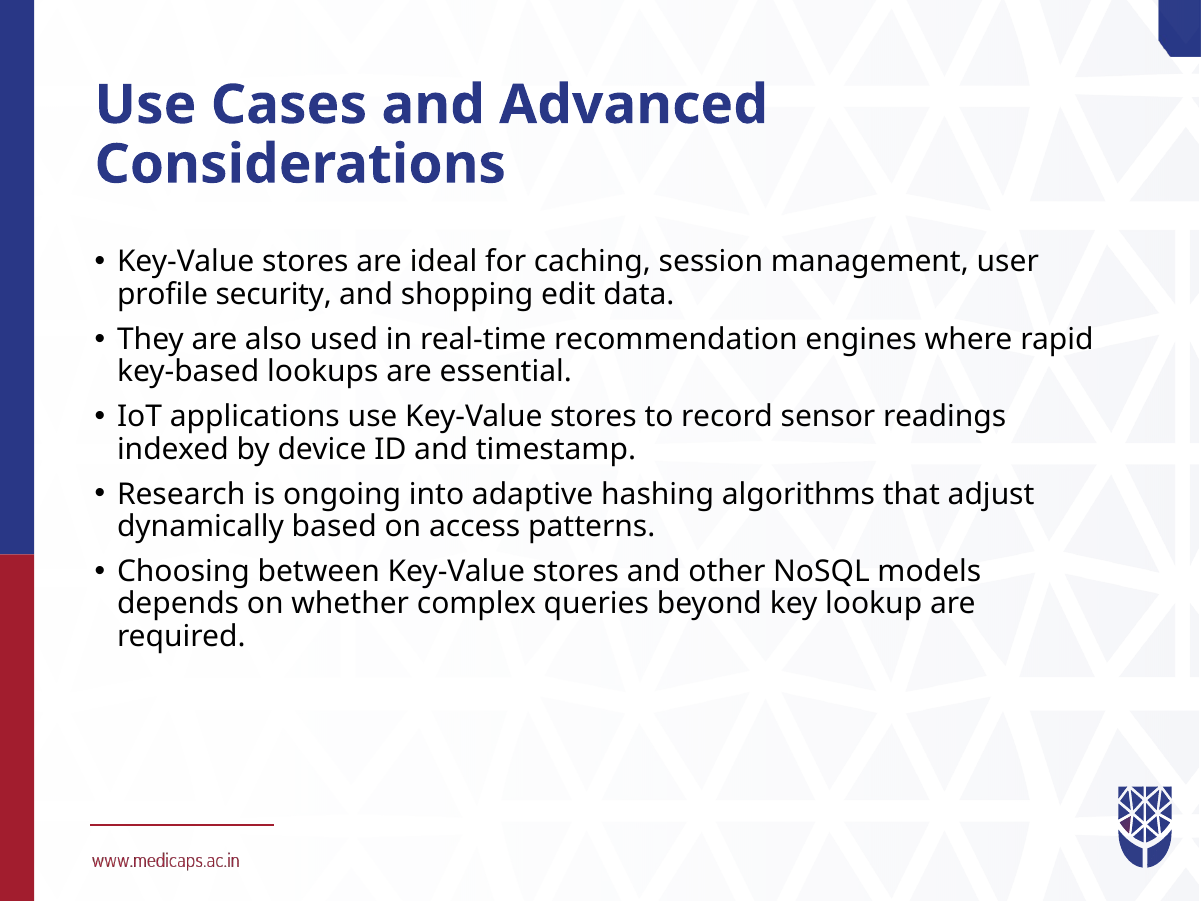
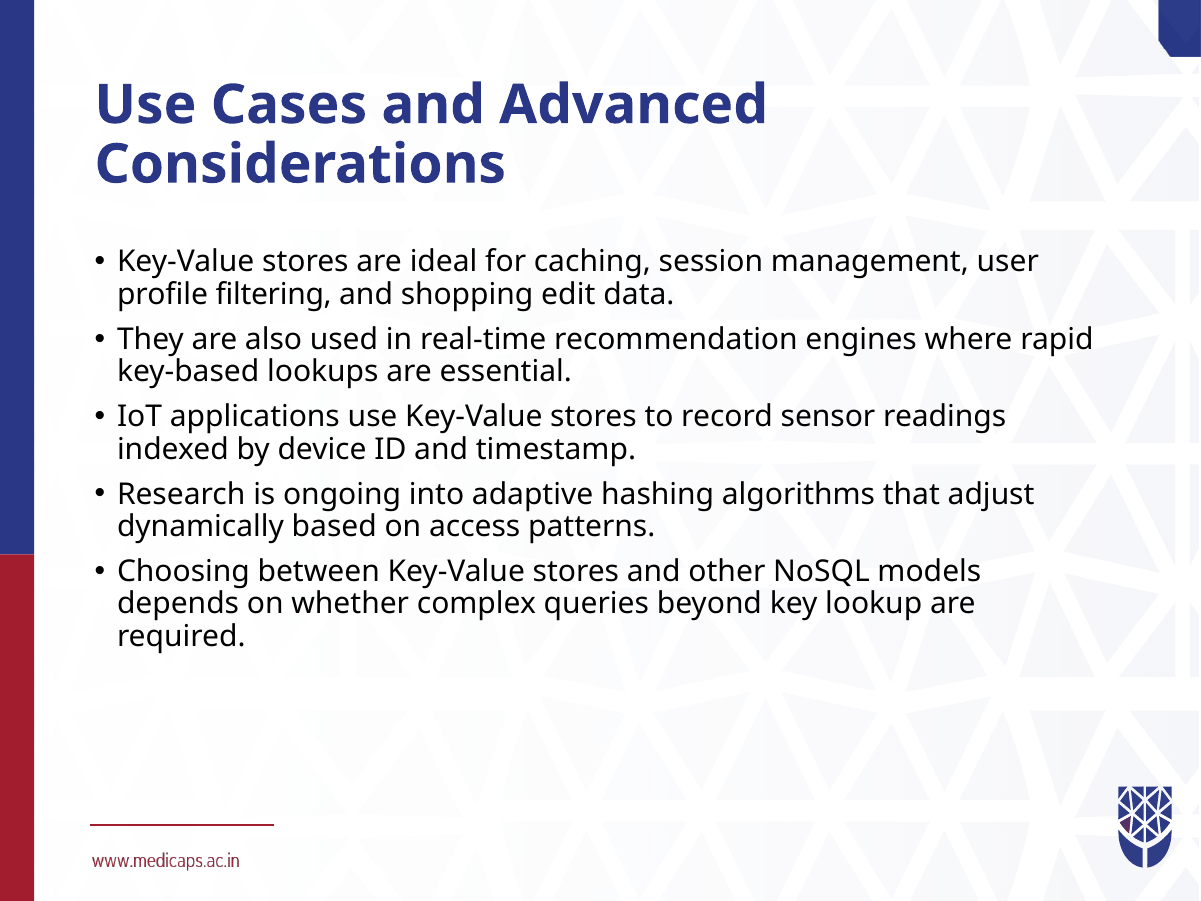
security: security -> filtering
